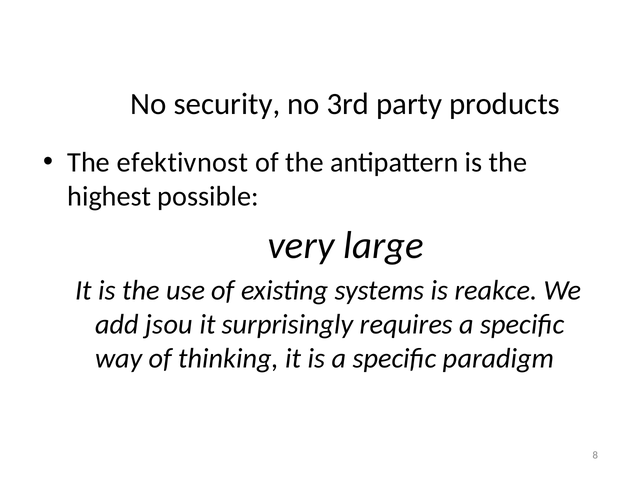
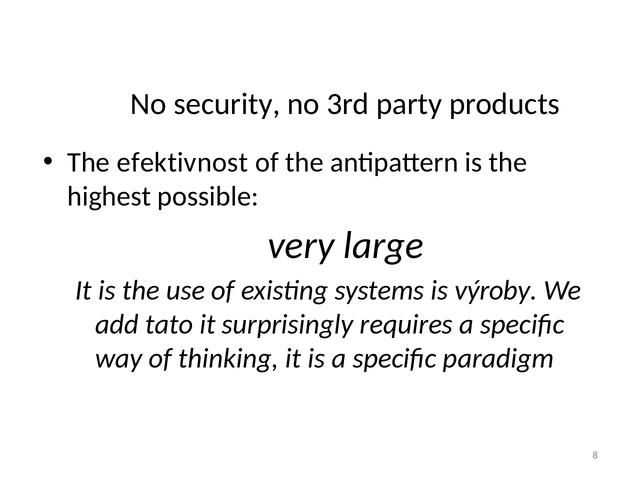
reakce: reakce -> výroby
jsou: jsou -> tato
